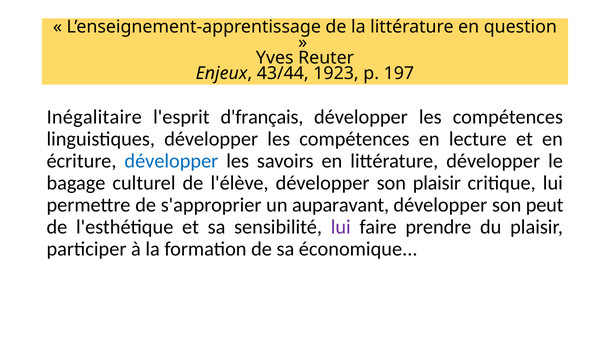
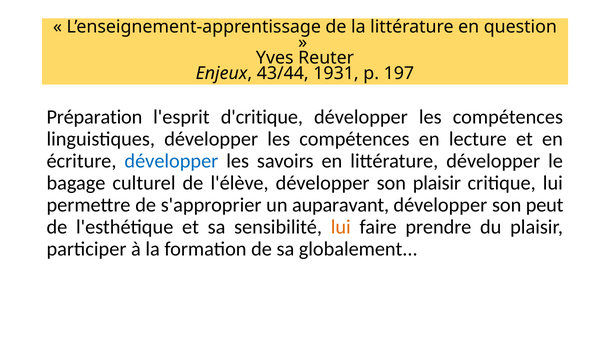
1923: 1923 -> 1931
Inégalitaire: Inégalitaire -> Préparation
d'français: d'français -> d'critique
lui at (341, 227) colour: purple -> orange
économique: économique -> globalement
